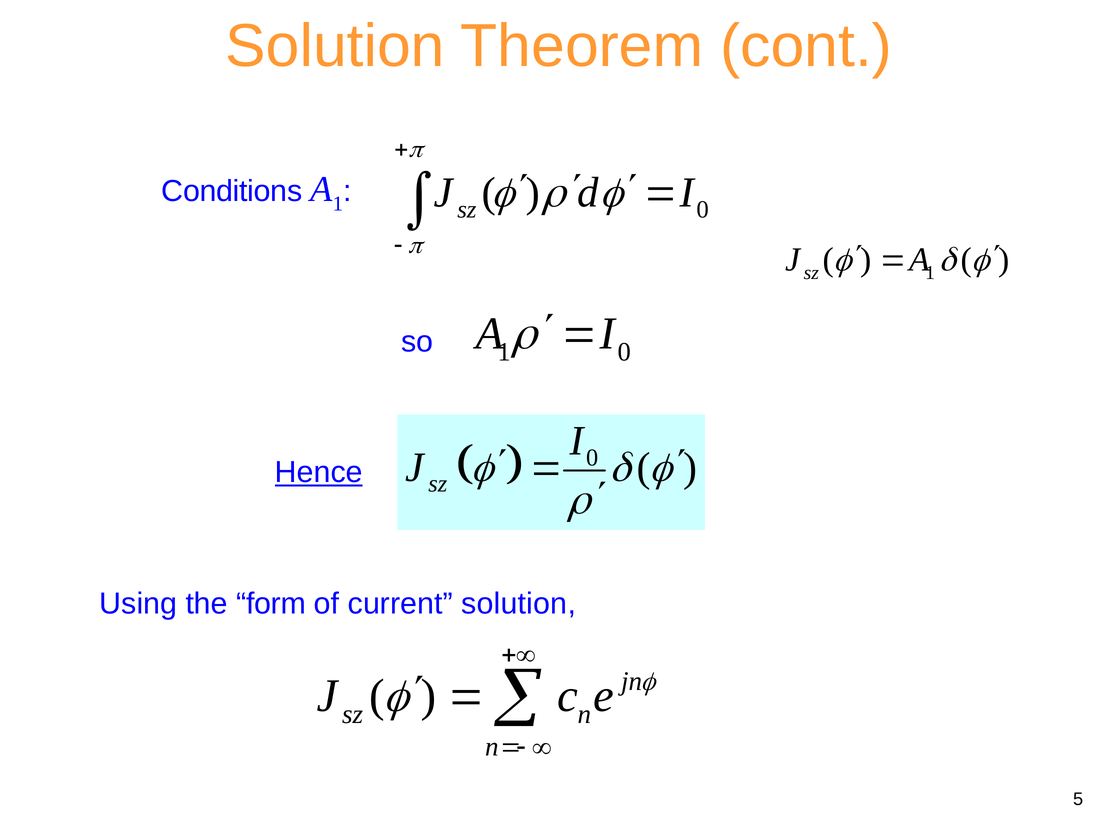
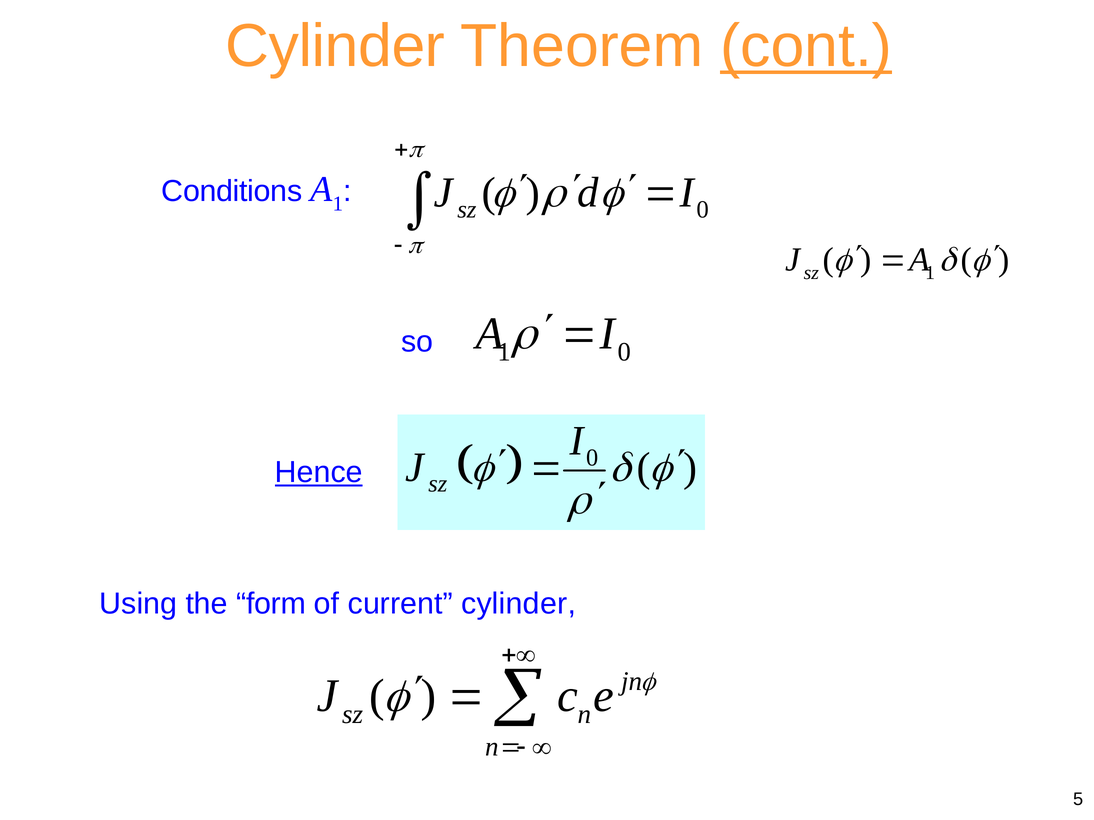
Solution at (335, 46): Solution -> Cylinder
cont underline: none -> present
current solution: solution -> cylinder
